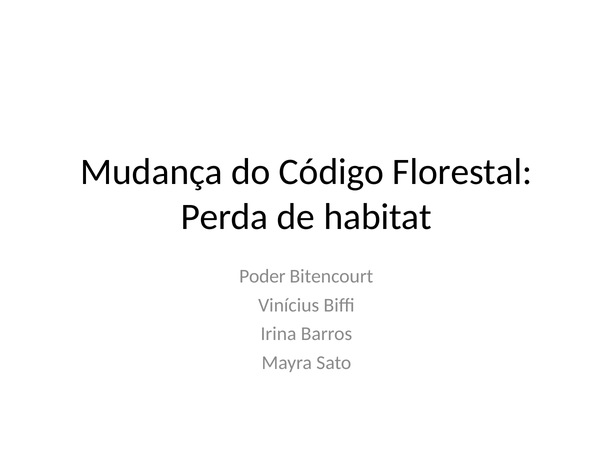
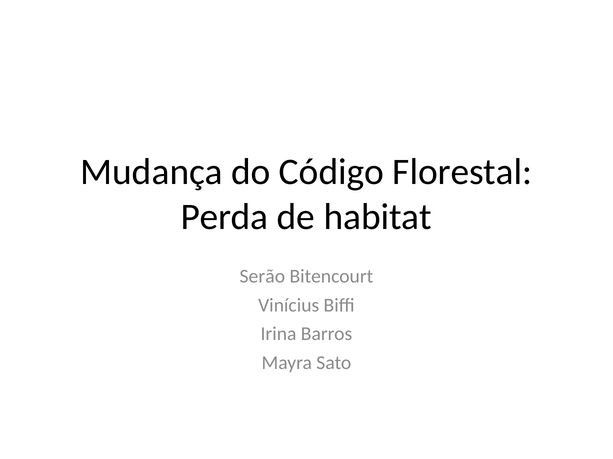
Poder: Poder -> Serão
